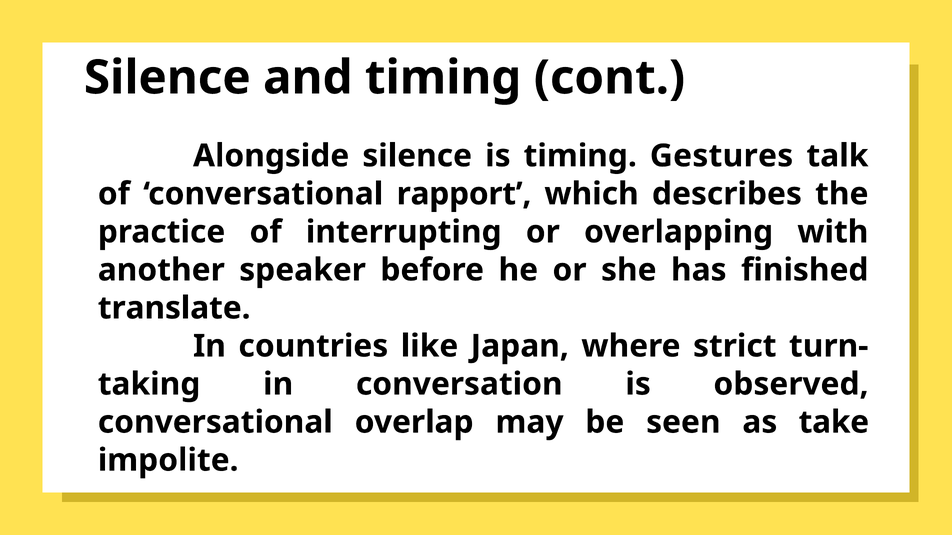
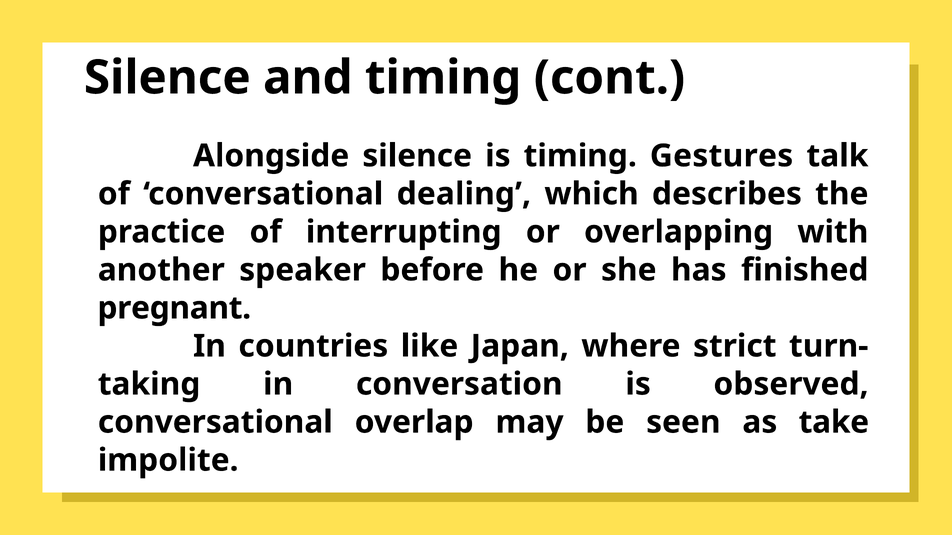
rapport: rapport -> dealing
translate: translate -> pregnant
